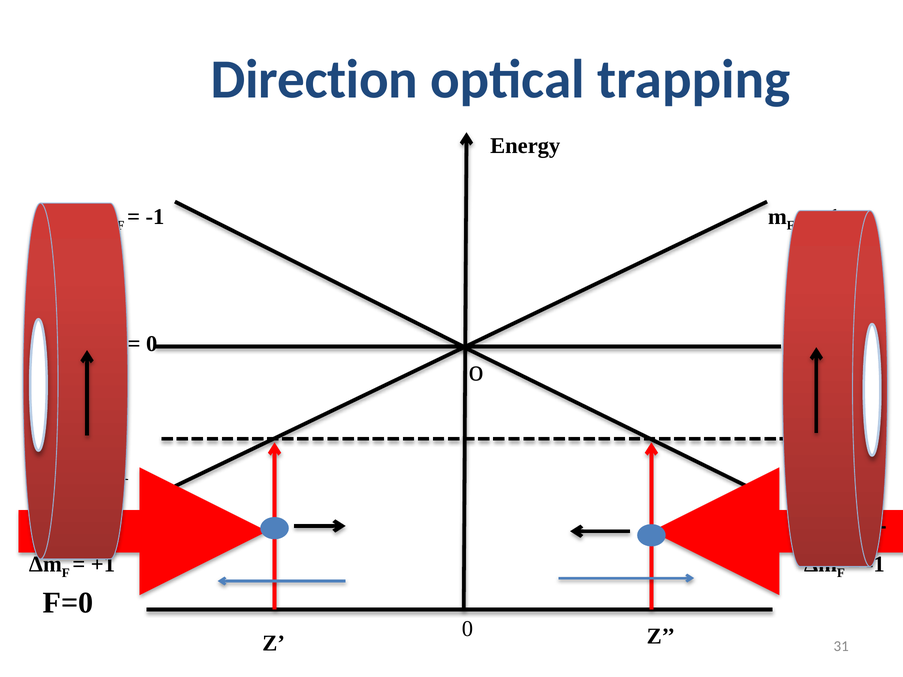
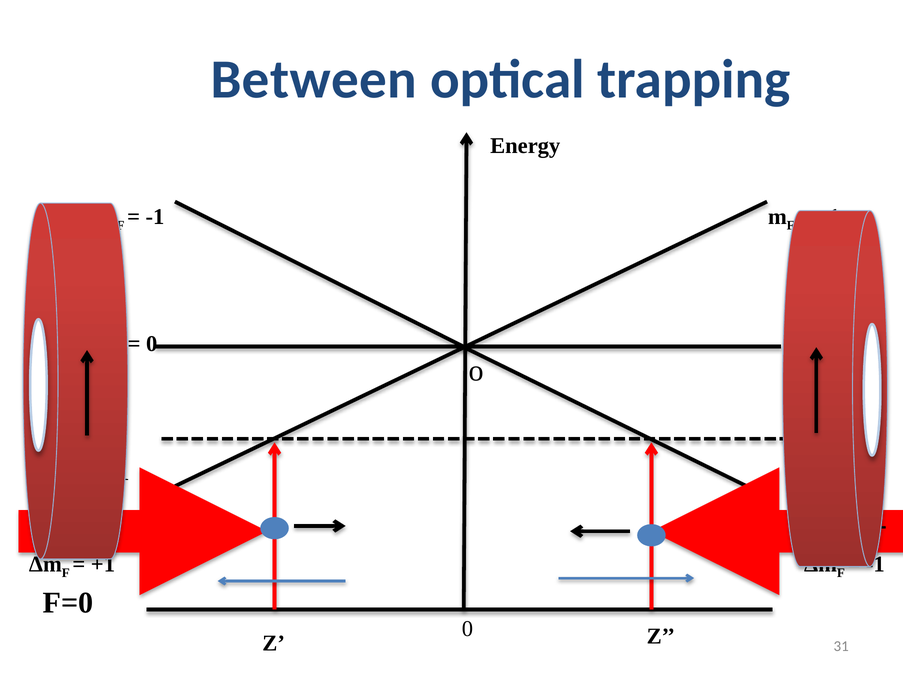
Direction: Direction -> Between
